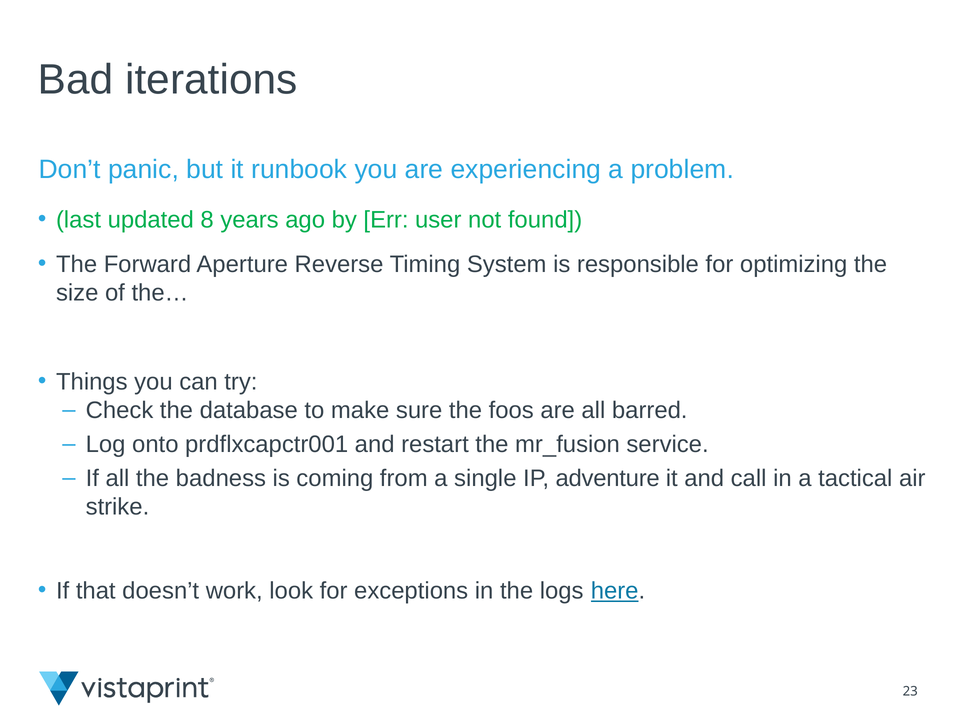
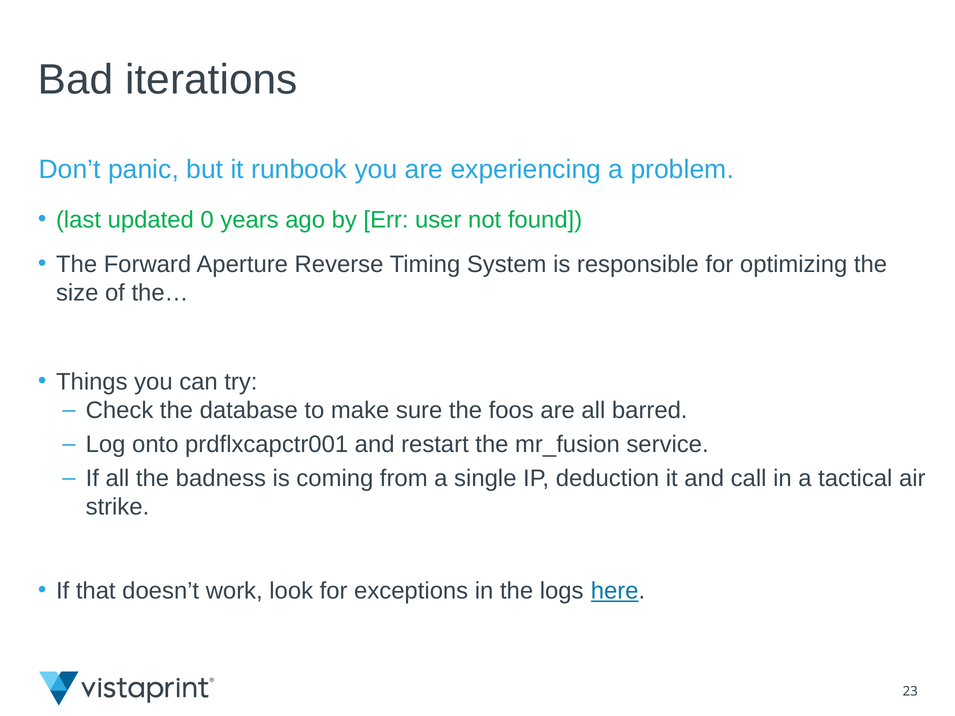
8: 8 -> 0
adventure: adventure -> deduction
